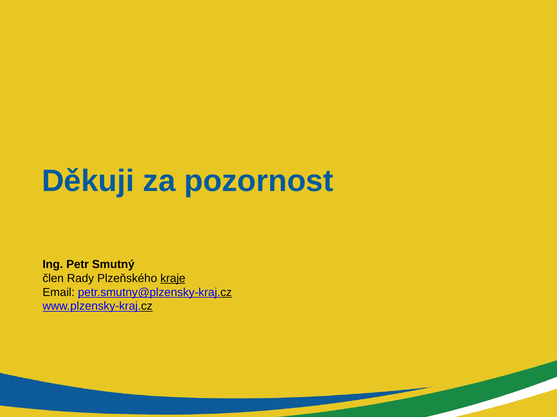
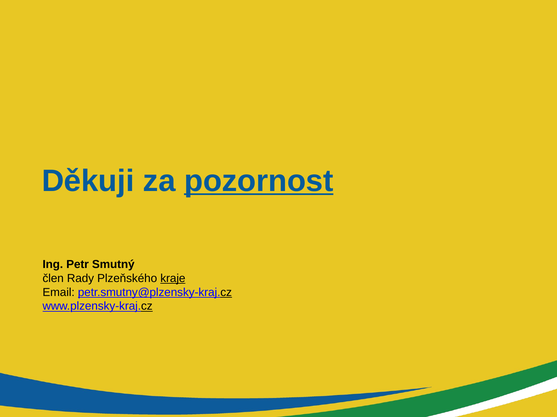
pozornost underline: none -> present
